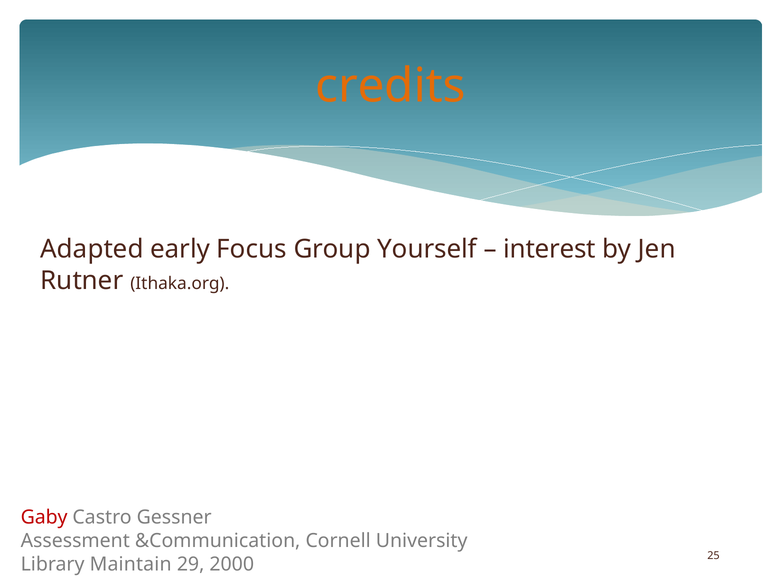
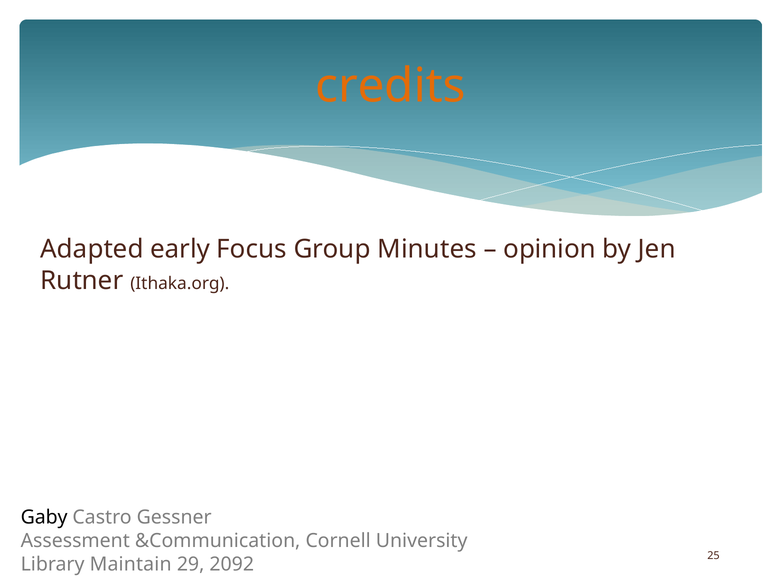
Yourself: Yourself -> Minutes
interest: interest -> opinion
Gaby colour: red -> black
2000: 2000 -> 2092
